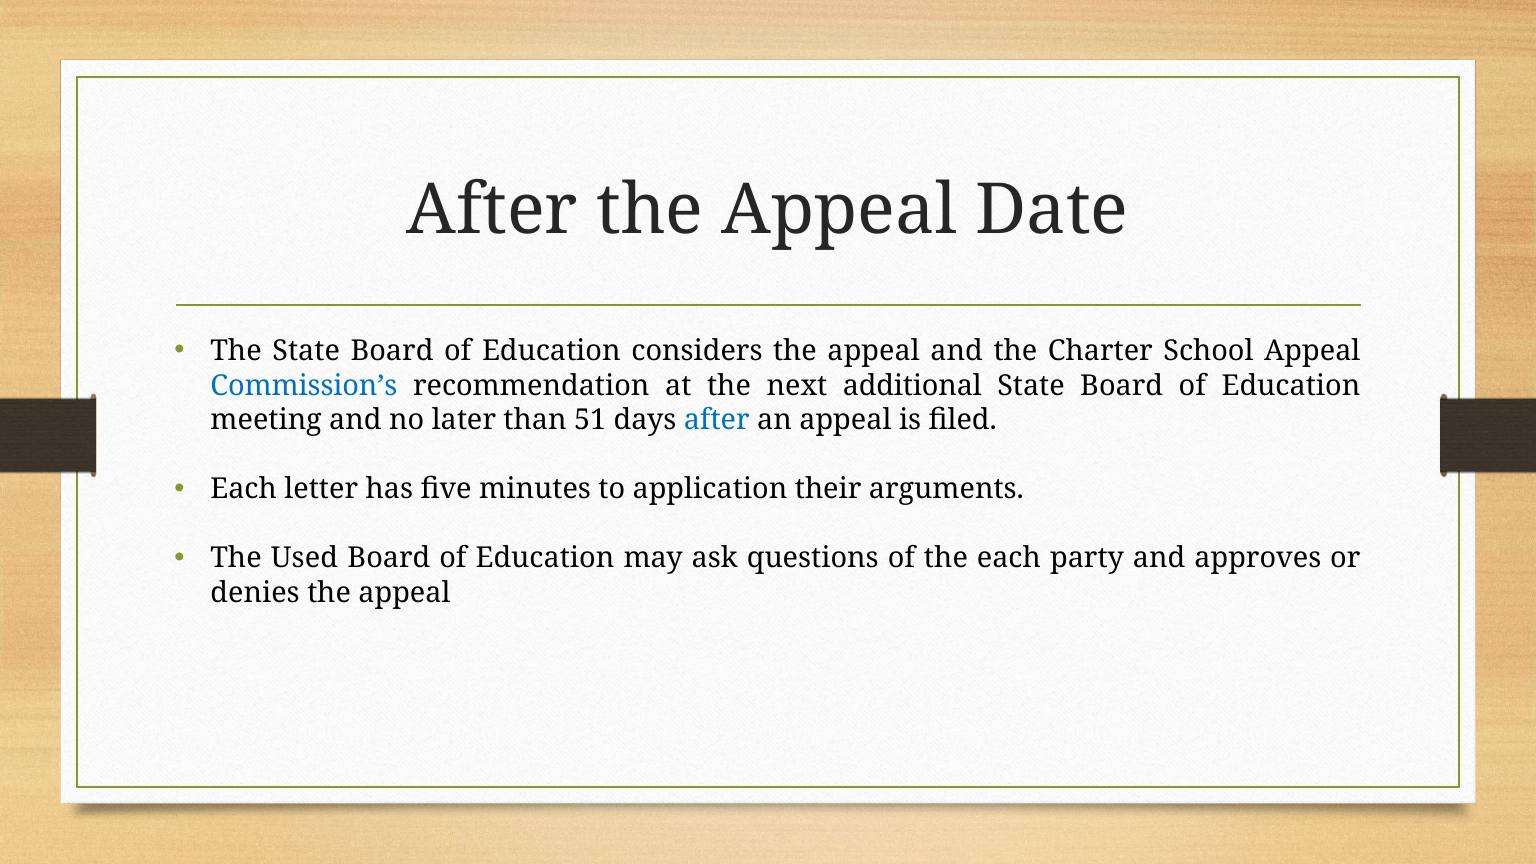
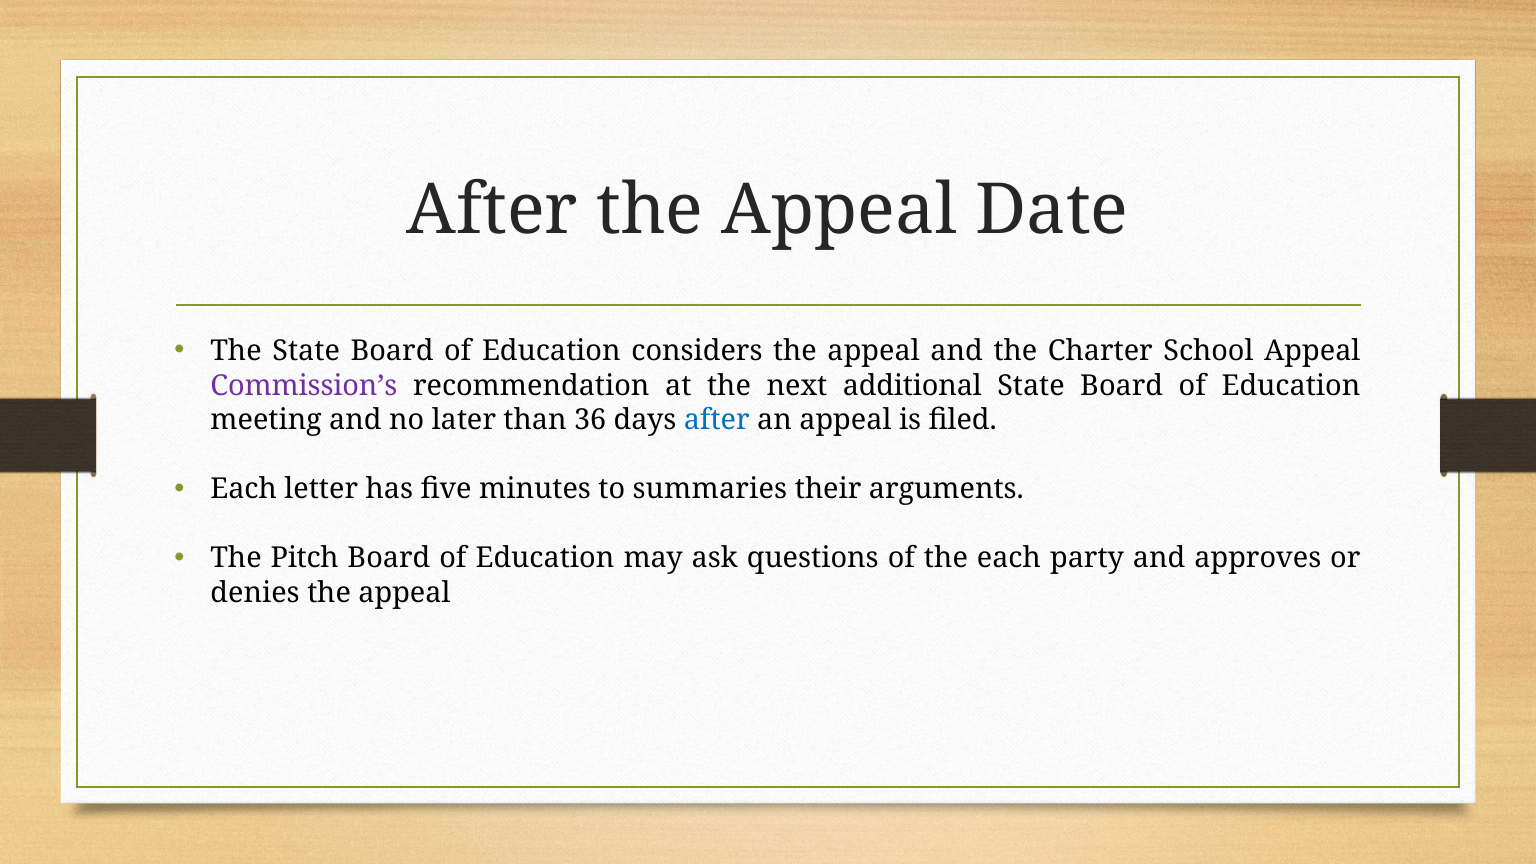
Commission’s colour: blue -> purple
51: 51 -> 36
application: application -> summaries
Used: Used -> Pitch
